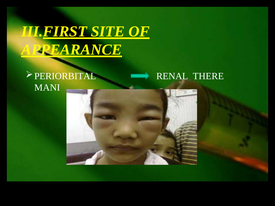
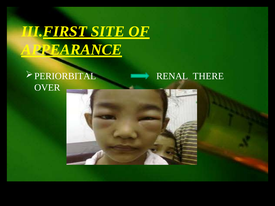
MANI: MANI -> OVER
